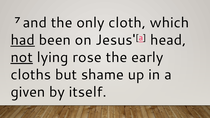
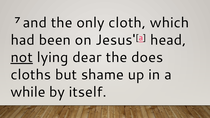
had underline: present -> none
rose: rose -> dear
early: early -> does
given: given -> while
